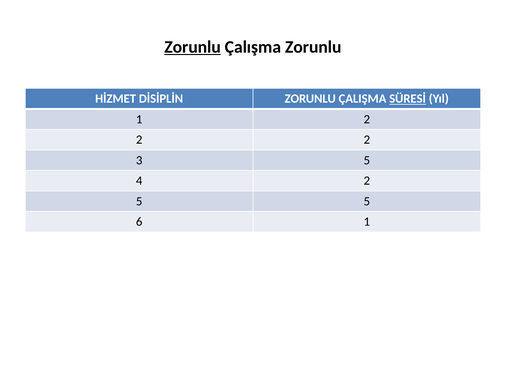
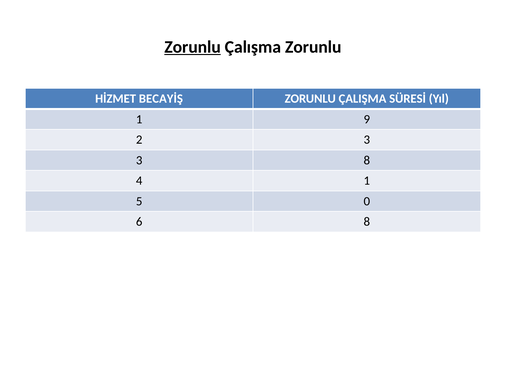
DİSİPLİN: DİSİPLİN -> BECAYİŞ
SÜRESİ underline: present -> none
1 2: 2 -> 9
2 at (367, 140): 2 -> 3
3 5: 5 -> 8
4 2: 2 -> 1
5 5: 5 -> 0
6 1: 1 -> 8
